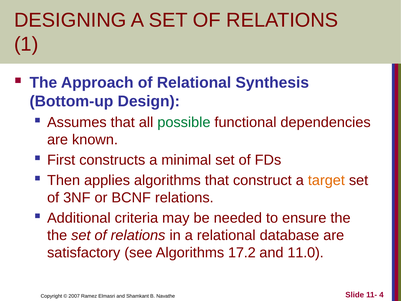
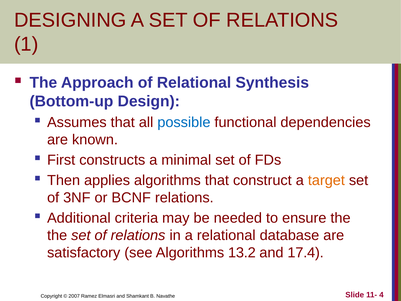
possible colour: green -> blue
17.2: 17.2 -> 13.2
11.0: 11.0 -> 17.4
